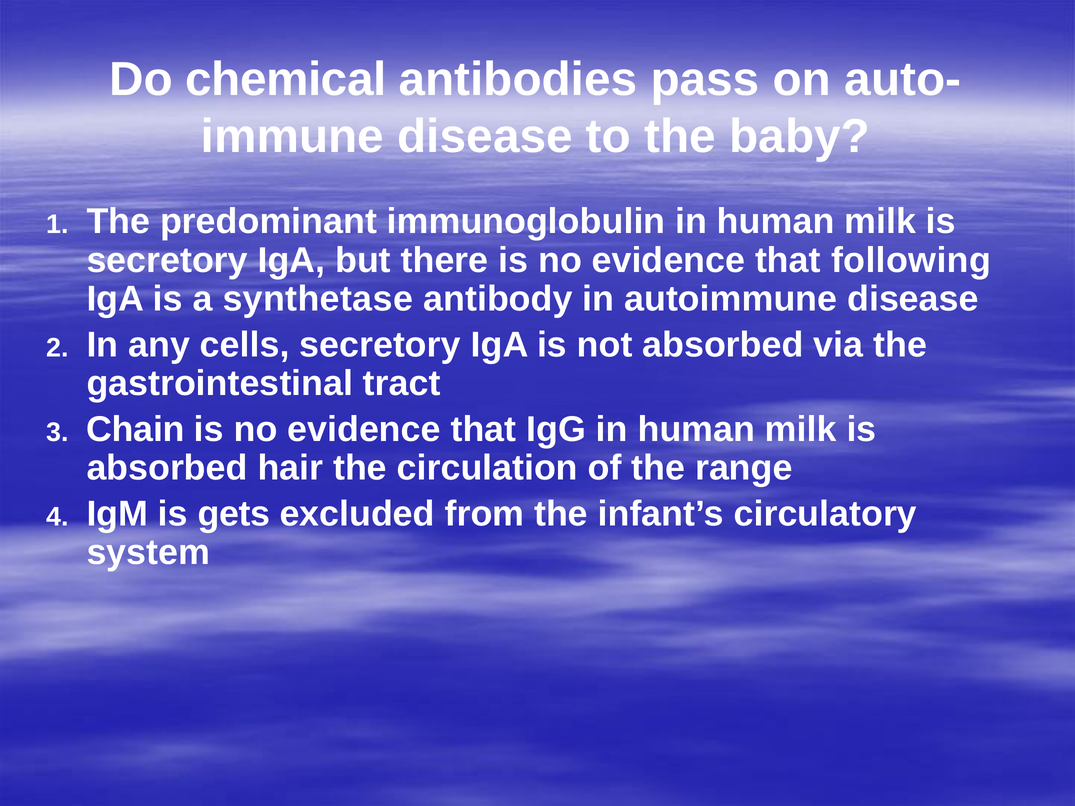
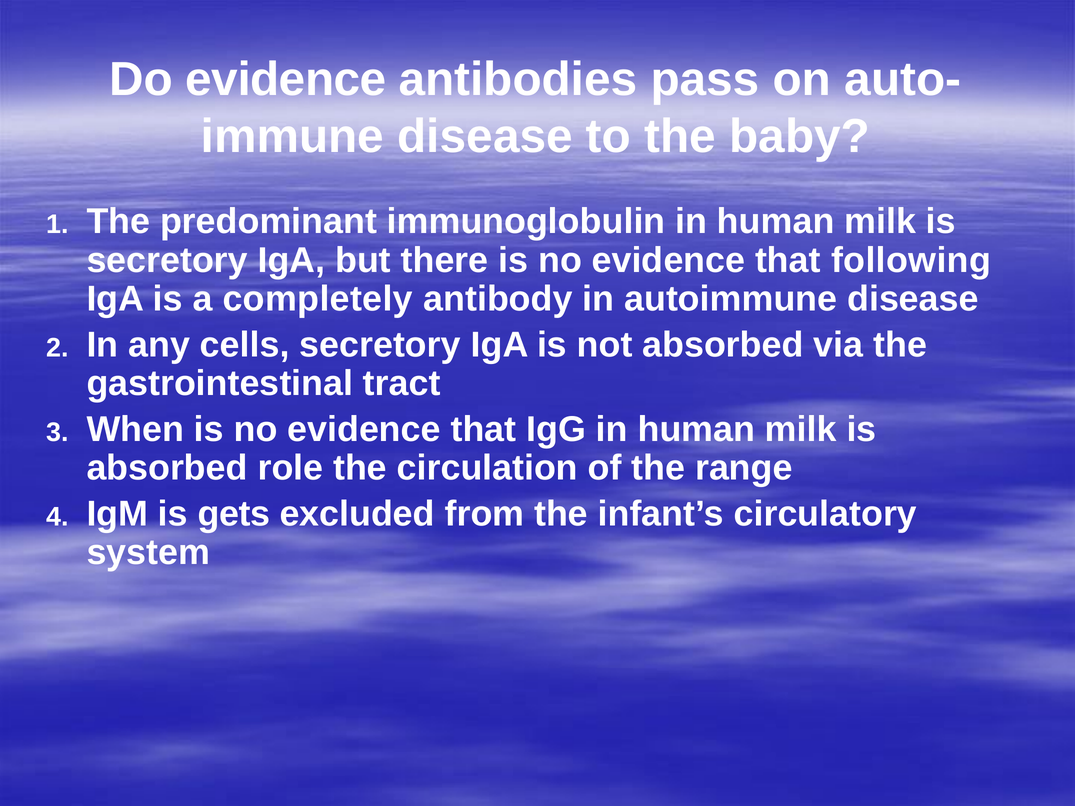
Do chemical: chemical -> evidence
synthetase: synthetase -> completely
Chain: Chain -> When
hair: hair -> role
